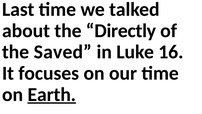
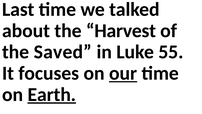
Directly: Directly -> Harvest
16: 16 -> 55
our underline: none -> present
